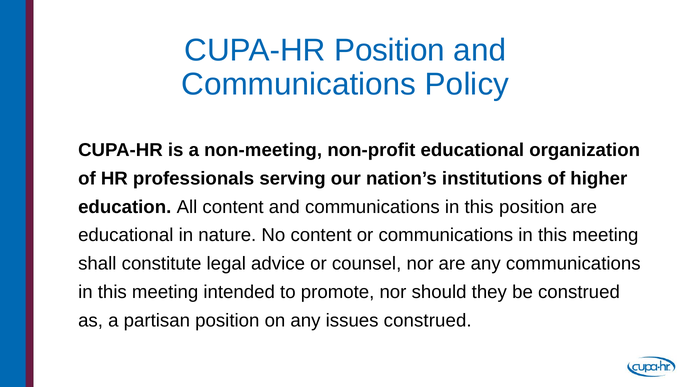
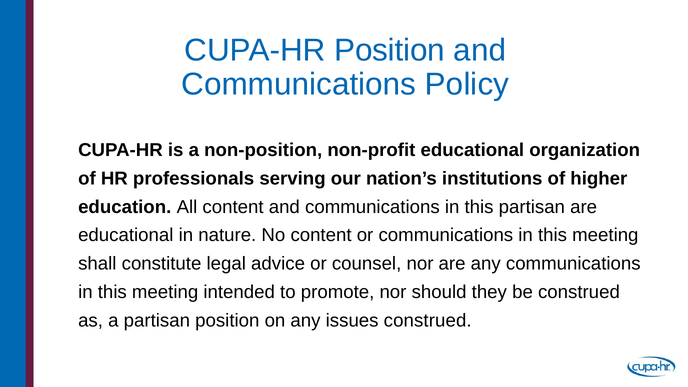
non-meeting: non-meeting -> non-position
this position: position -> partisan
